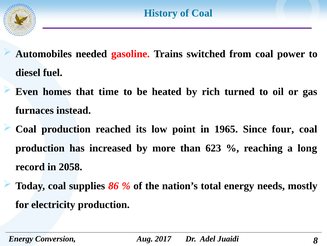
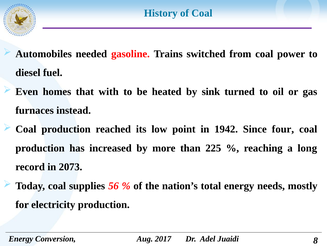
time: time -> with
rich: rich -> sink
1965: 1965 -> 1942
623: 623 -> 225
2058: 2058 -> 2073
86: 86 -> 56
